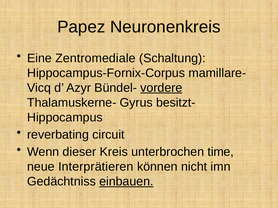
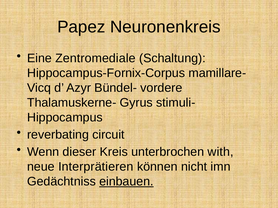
vordere underline: present -> none
besitzt-: besitzt- -> stimuli-
time: time -> with
